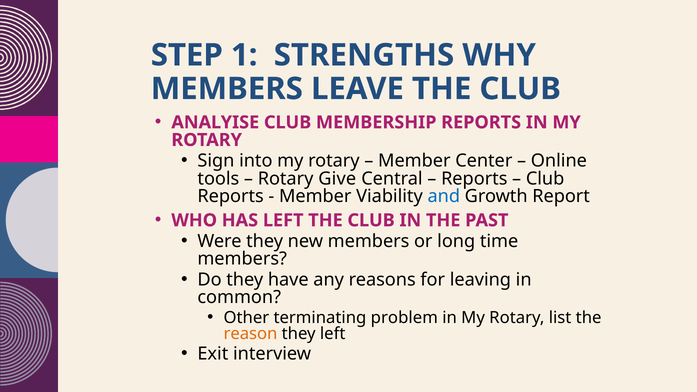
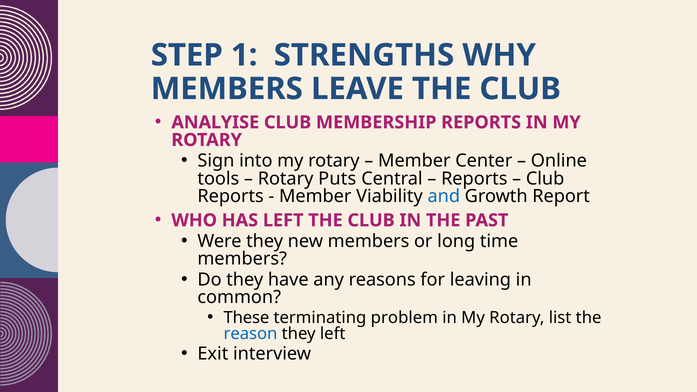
Give: Give -> Puts
Other: Other -> These
reason colour: orange -> blue
